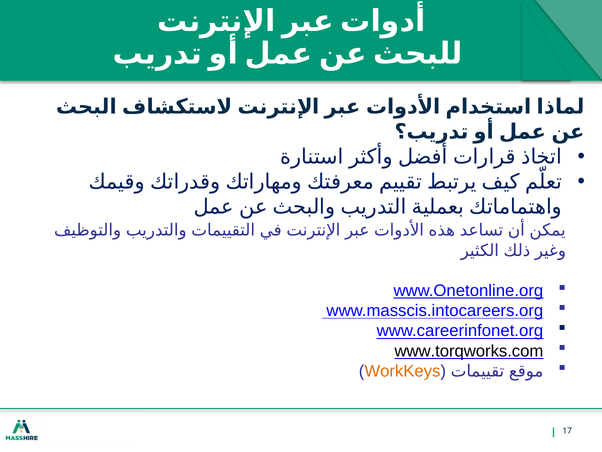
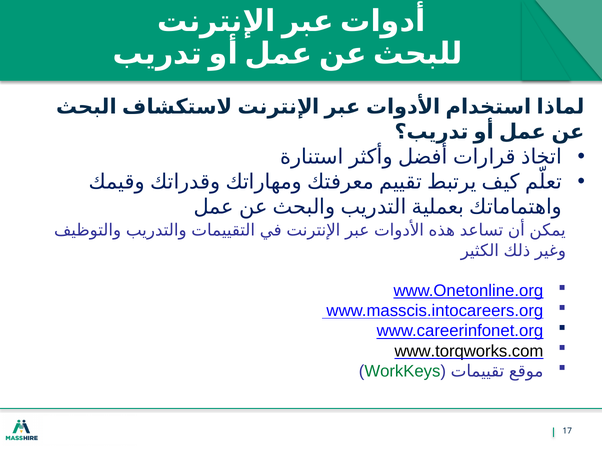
WorkKeys colour: orange -> green
